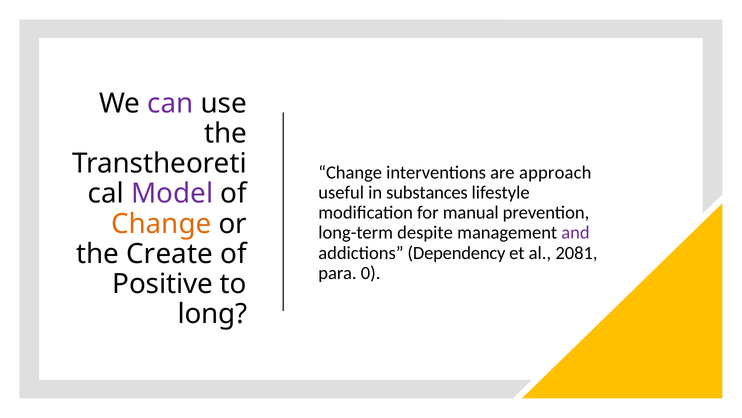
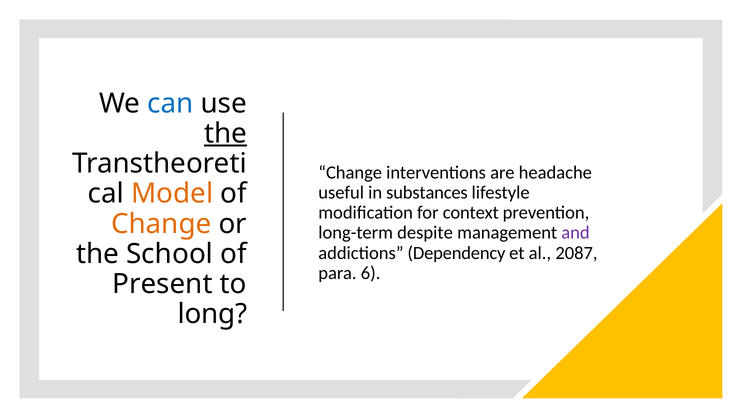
can colour: purple -> blue
the at (225, 133) underline: none -> present
approach: approach -> headache
Model colour: purple -> orange
manual: manual -> context
2081: 2081 -> 2087
Create: Create -> School
0: 0 -> 6
Positive: Positive -> Present
